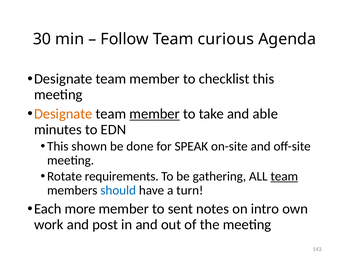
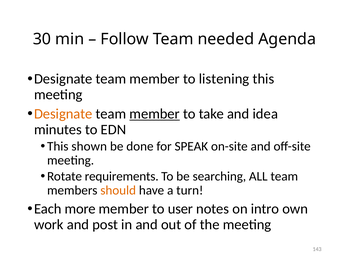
curious: curious -> needed
checklist: checklist -> listening
able: able -> idea
gathering: gathering -> searching
team at (284, 177) underline: present -> none
should colour: blue -> orange
sent: sent -> user
